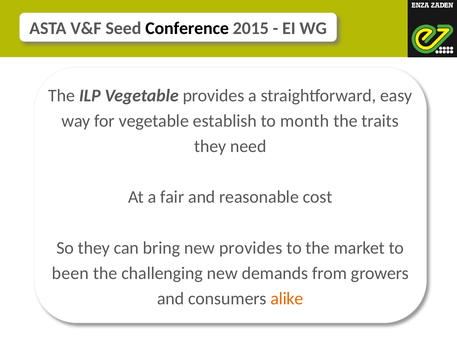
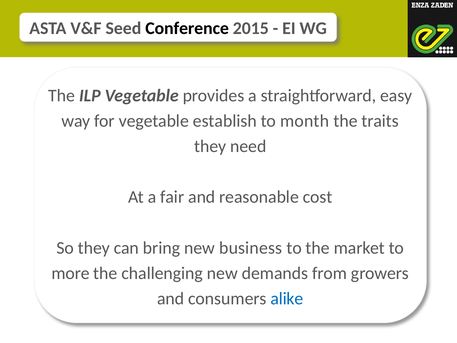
new provides: provides -> business
been: been -> more
alike colour: orange -> blue
